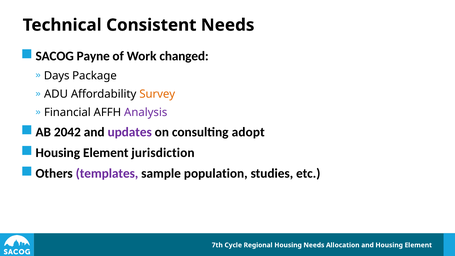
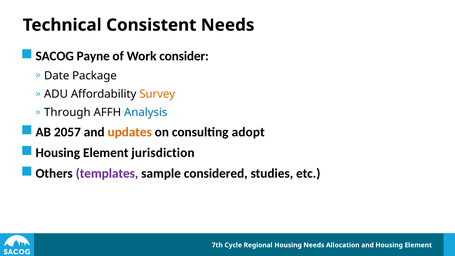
changed: changed -> consider
Days: Days -> Date
Financial: Financial -> Through
Analysis colour: purple -> blue
2042: 2042 -> 2057
updates colour: purple -> orange
population: population -> considered
